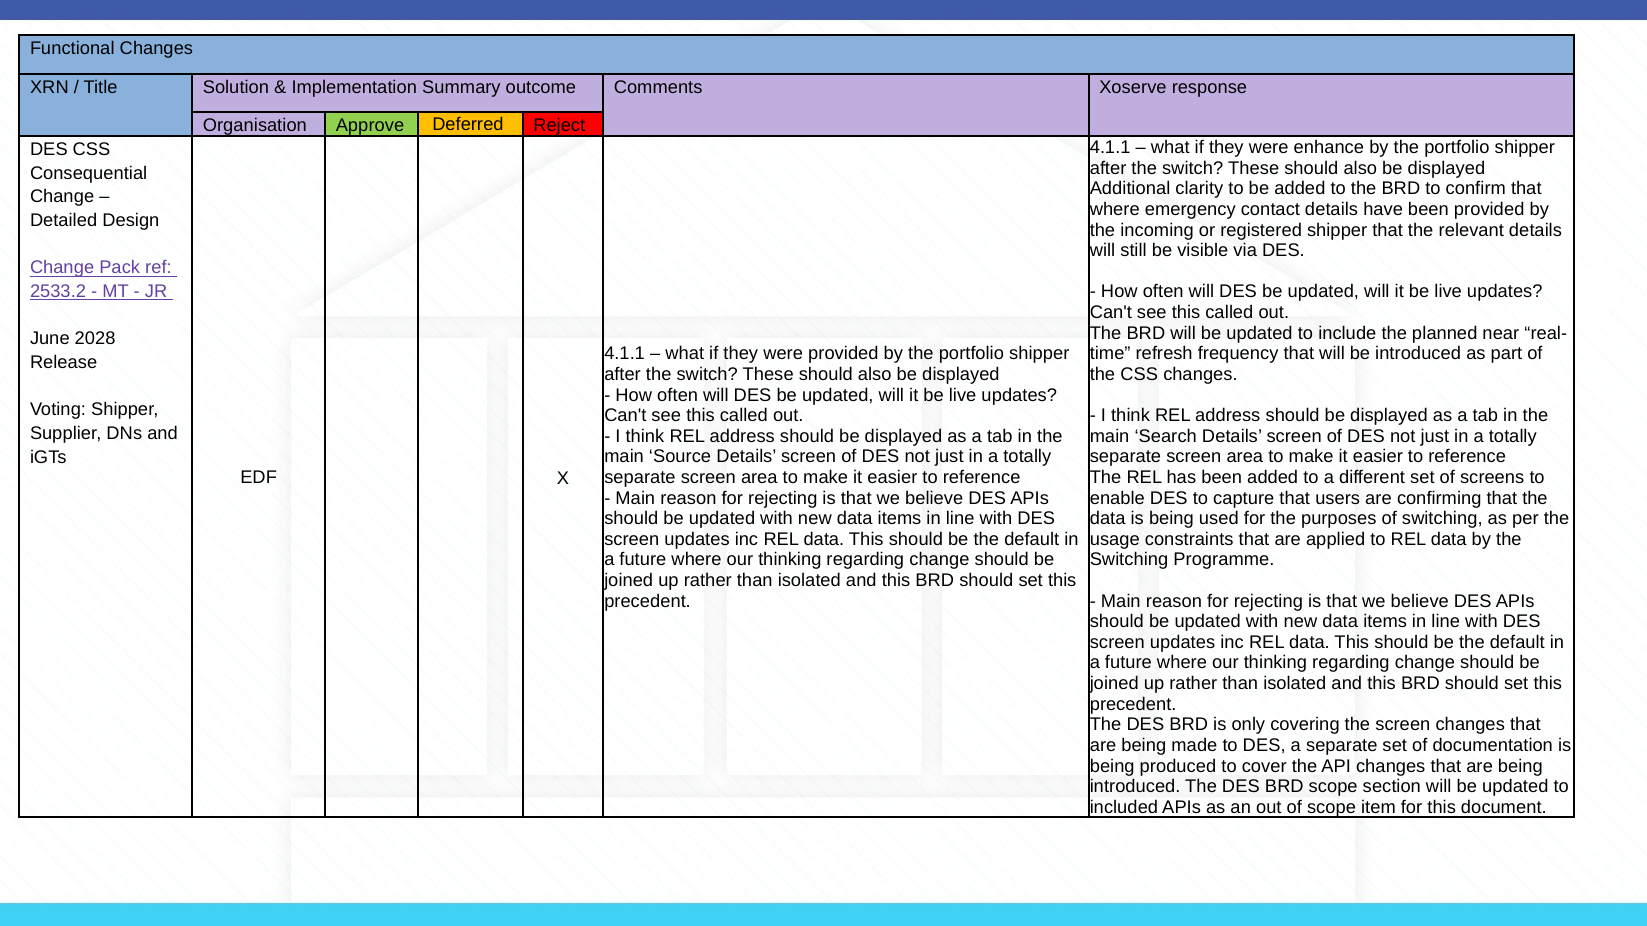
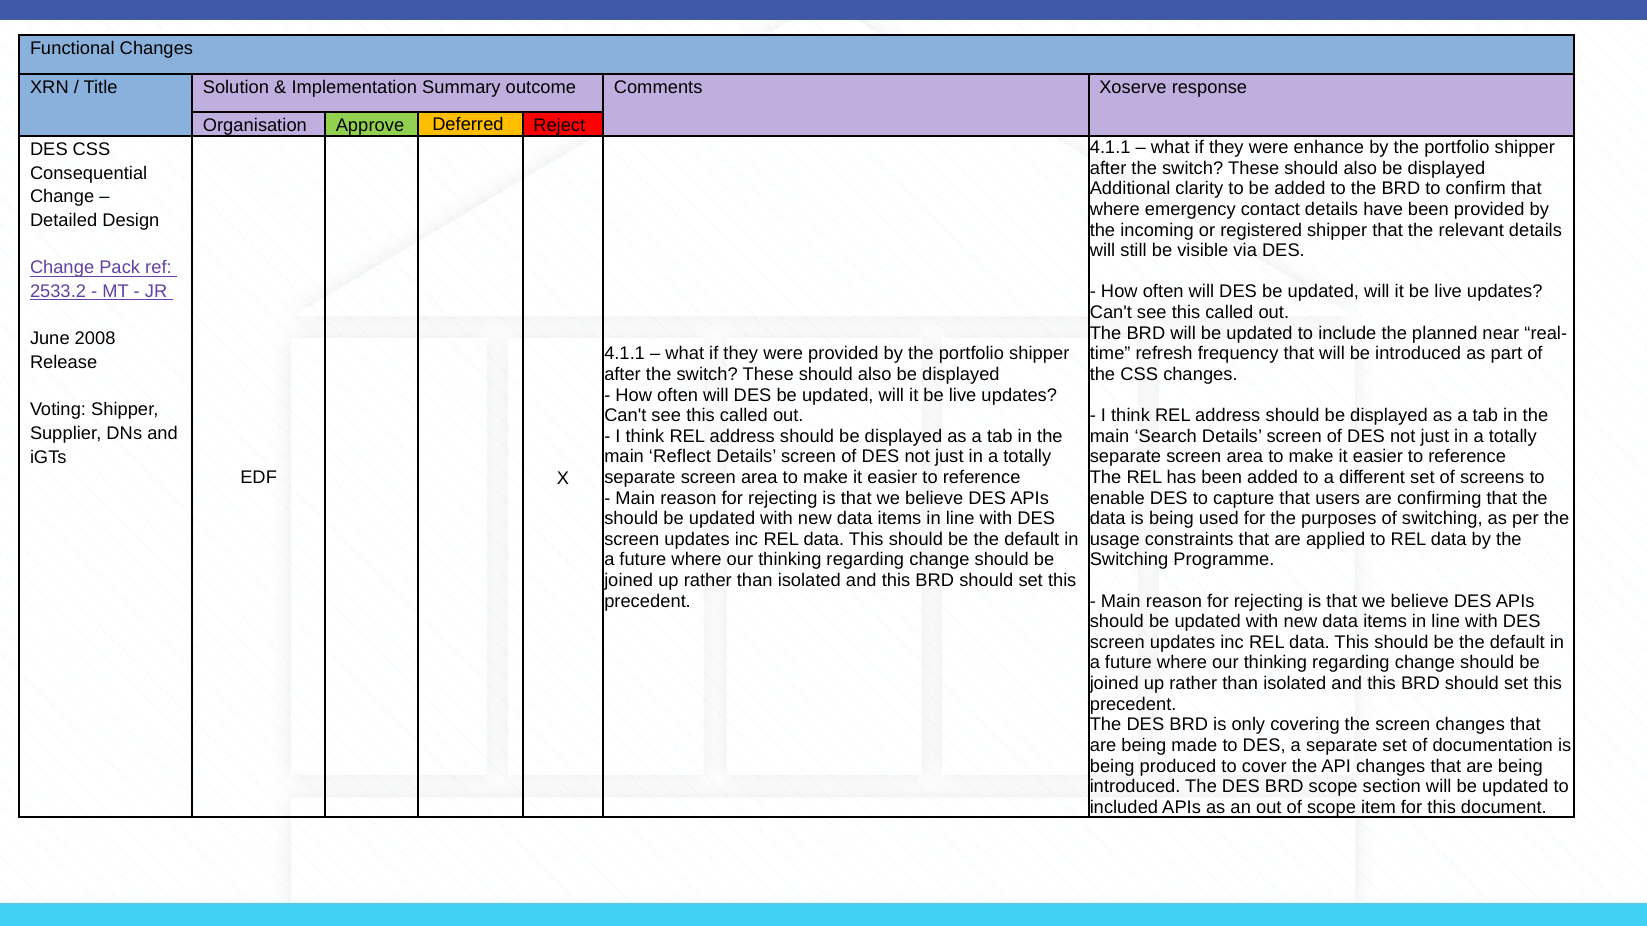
2028: 2028 -> 2008
Source: Source -> Reflect
